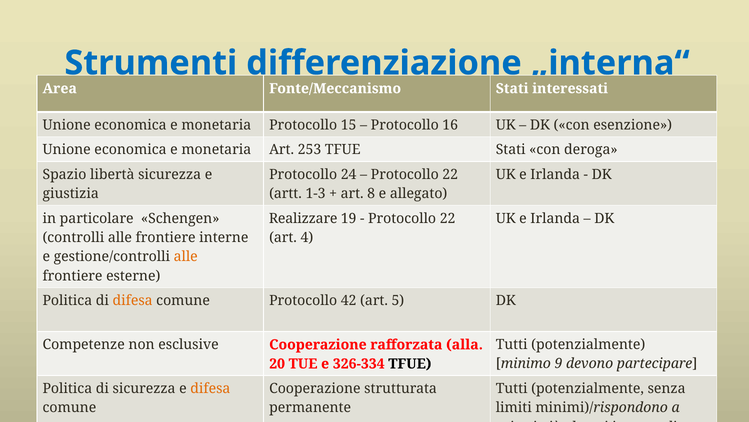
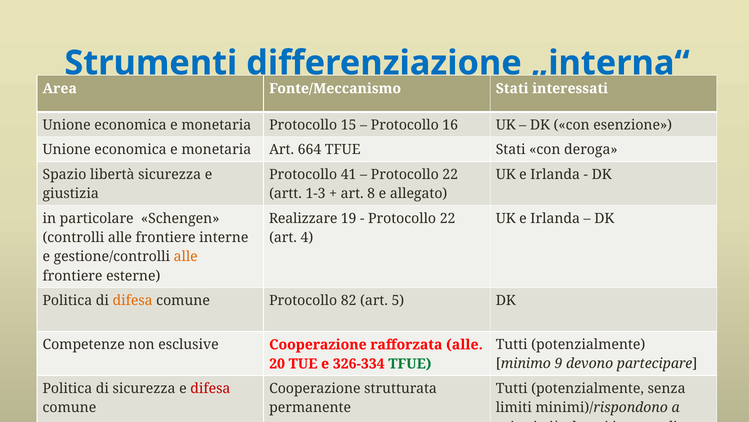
253: 253 -> 664
24: 24 -> 41
42: 42 -> 82
rafforzata alla: alla -> alle
TFUE at (410, 363) colour: black -> green
difesa at (210, 388) colour: orange -> red
